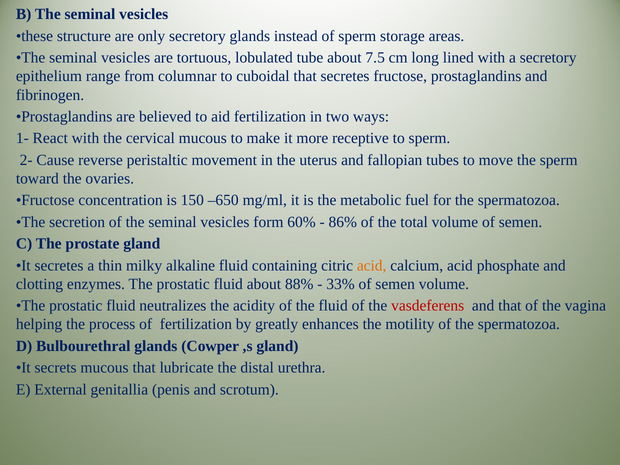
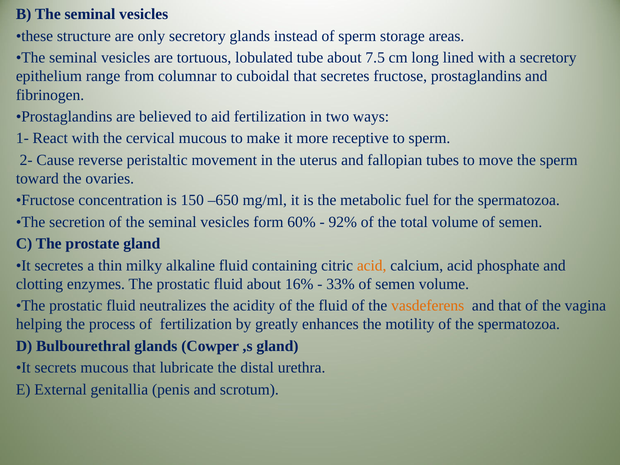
86%: 86% -> 92%
88%: 88% -> 16%
vasdeferens colour: red -> orange
